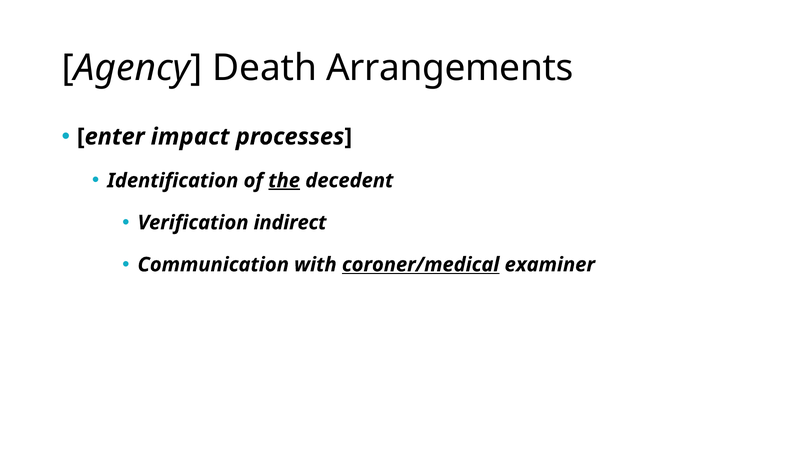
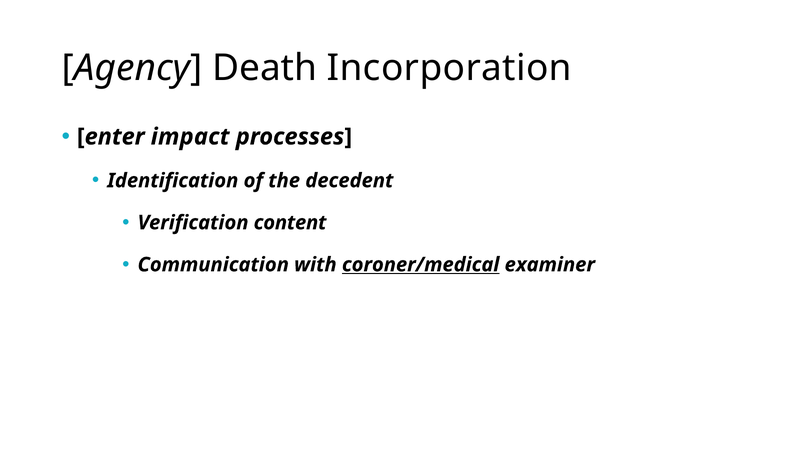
Arrangements: Arrangements -> Incorporation
the underline: present -> none
indirect: indirect -> content
